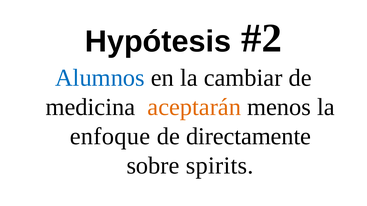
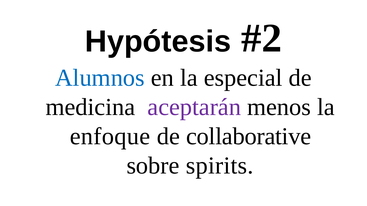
cambiar: cambiar -> especial
aceptarán colour: orange -> purple
directamente: directamente -> collaborative
